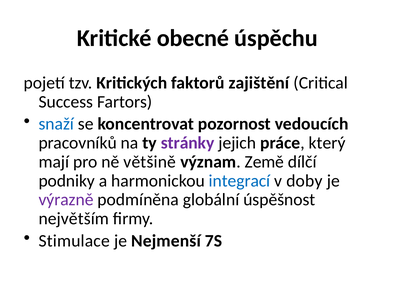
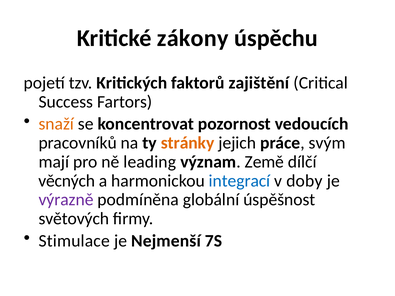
obecné: obecné -> zákony
snaží colour: blue -> orange
stránky colour: purple -> orange
který: který -> svým
většině: většině -> leading
podniky: podniky -> věcných
největším: největším -> světových
